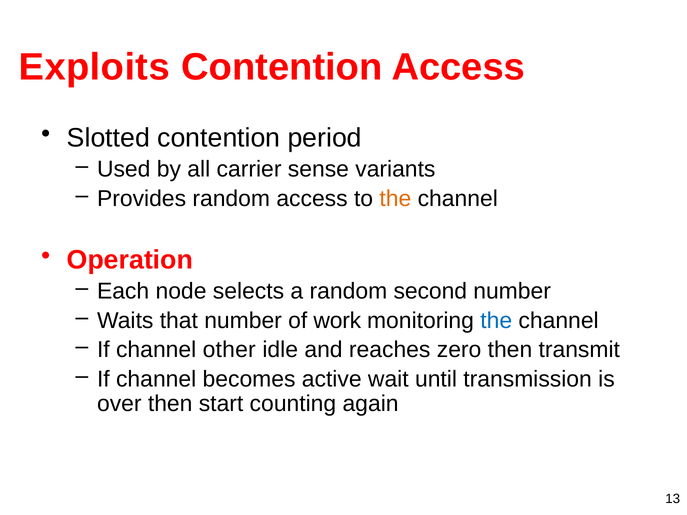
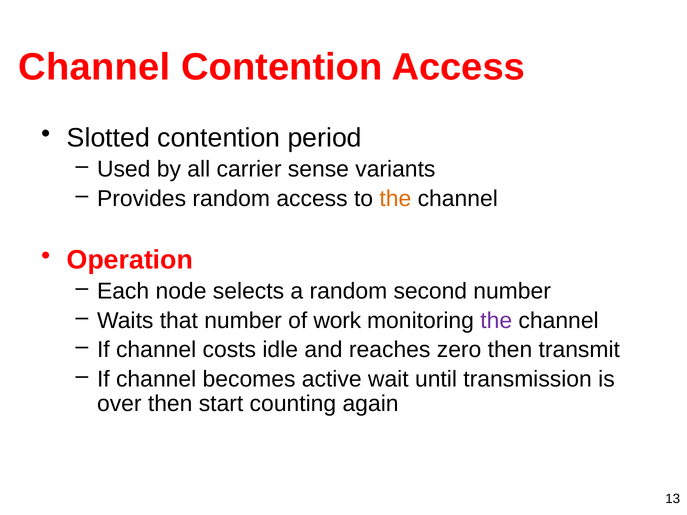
Exploits at (94, 67): Exploits -> Channel
the at (496, 321) colour: blue -> purple
other: other -> costs
